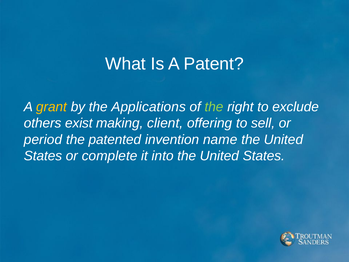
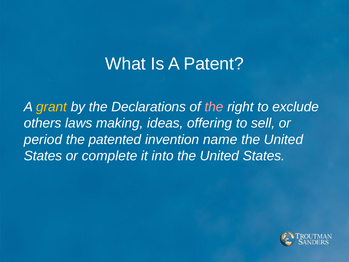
Applications: Applications -> Declarations
the at (214, 107) colour: light green -> pink
exist: exist -> laws
client: client -> ideas
